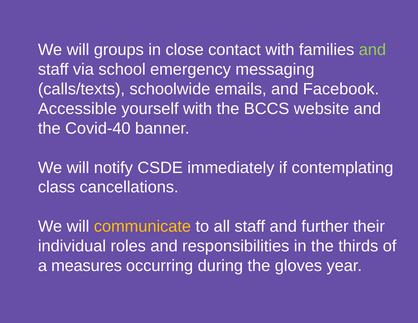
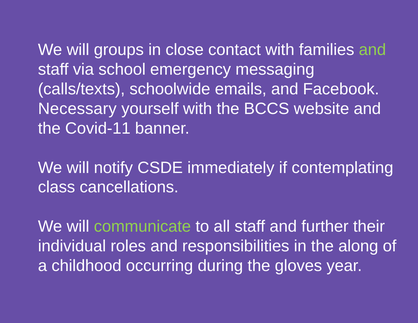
Accessible: Accessible -> Necessary
Covid-40: Covid-40 -> Covid-11
communicate colour: yellow -> light green
thirds: thirds -> along
measures: measures -> childhood
